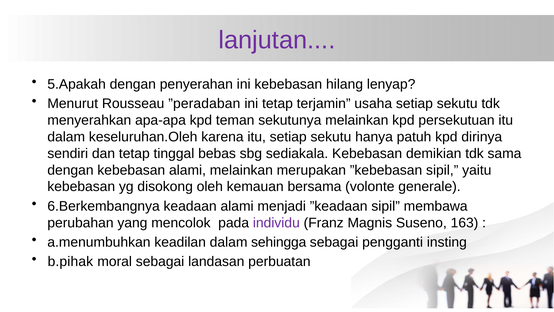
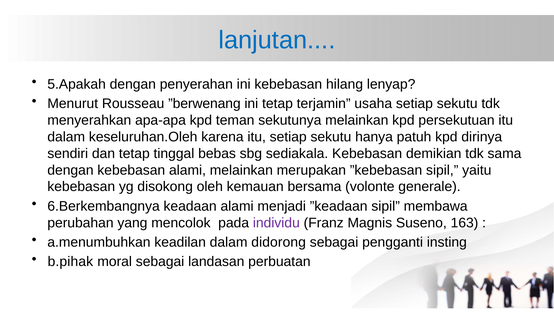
lanjutan colour: purple -> blue
”peradaban: ”peradaban -> ”berwenang
sehingga: sehingga -> didorong
